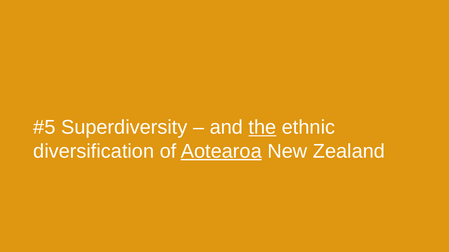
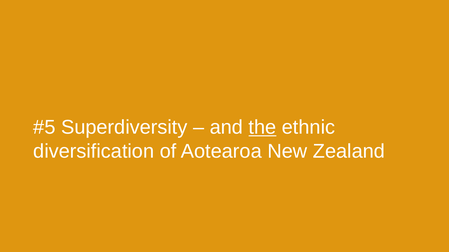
Aotearoa underline: present -> none
